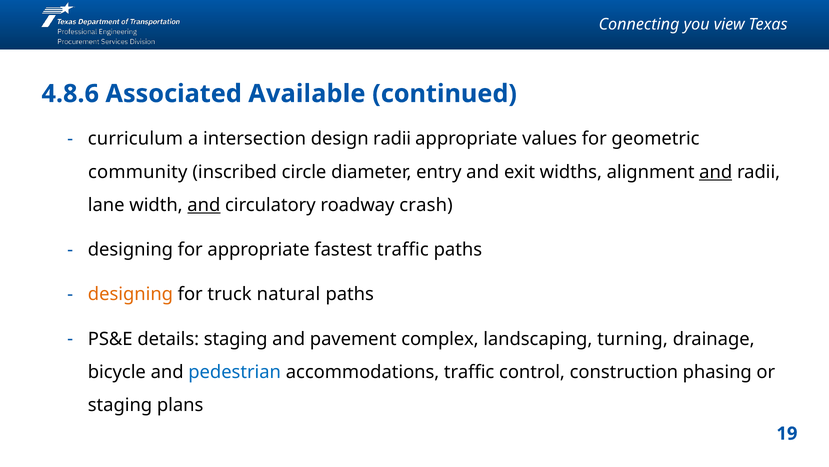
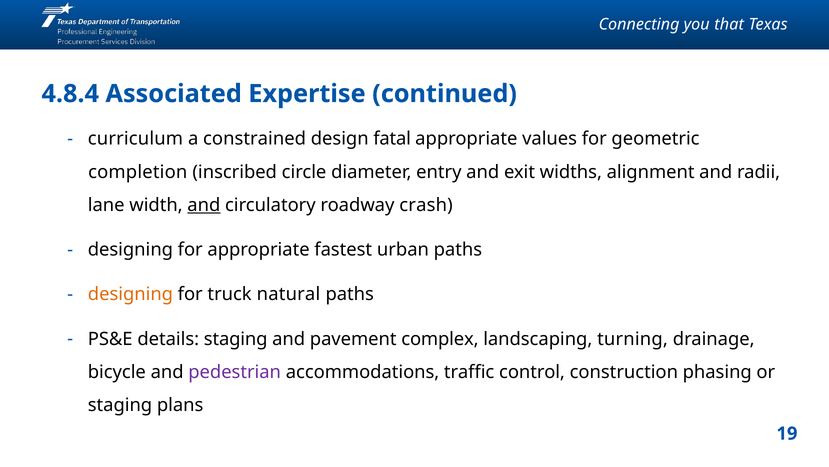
view: view -> that
4.8.6: 4.8.6 -> 4.8.4
Available: Available -> Expertise
intersection: intersection -> constrained
design radii: radii -> fatal
community: community -> completion
and at (716, 172) underline: present -> none
fastest traffic: traffic -> urban
pedestrian colour: blue -> purple
